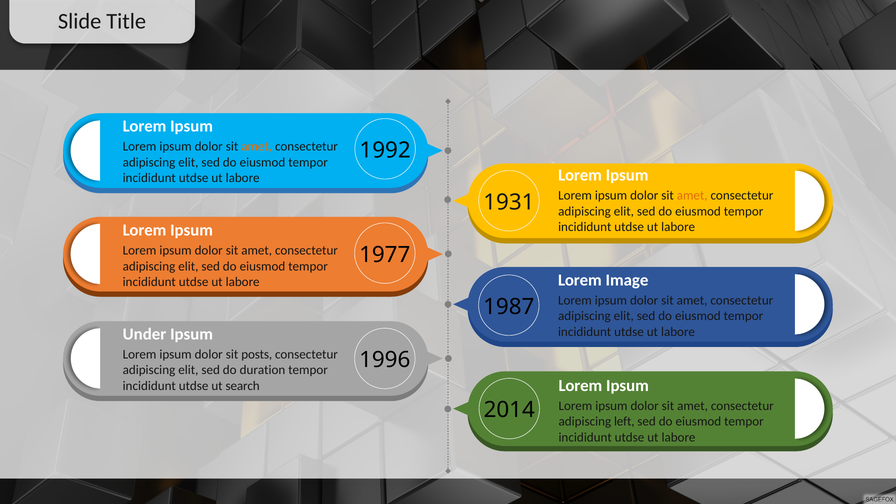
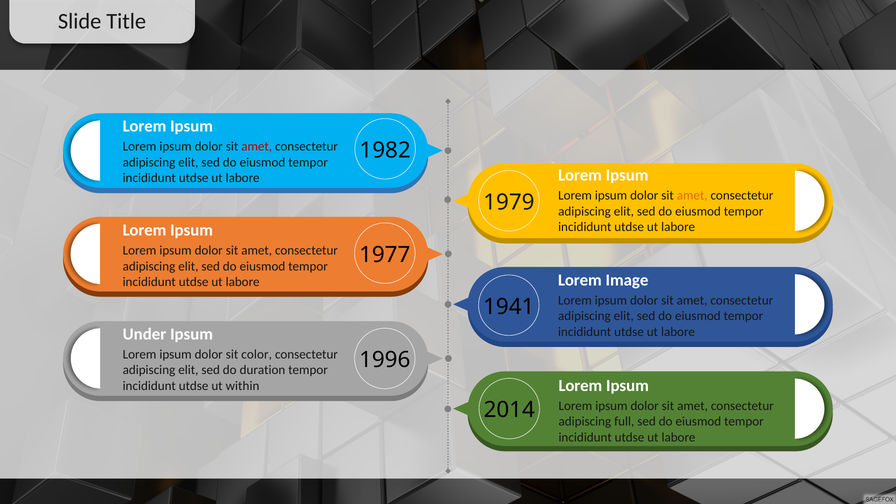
amet at (257, 147) colour: orange -> red
1992: 1992 -> 1982
1931: 1931 -> 1979
1987: 1987 -> 1941
posts: posts -> color
search: search -> within
left: left -> full
